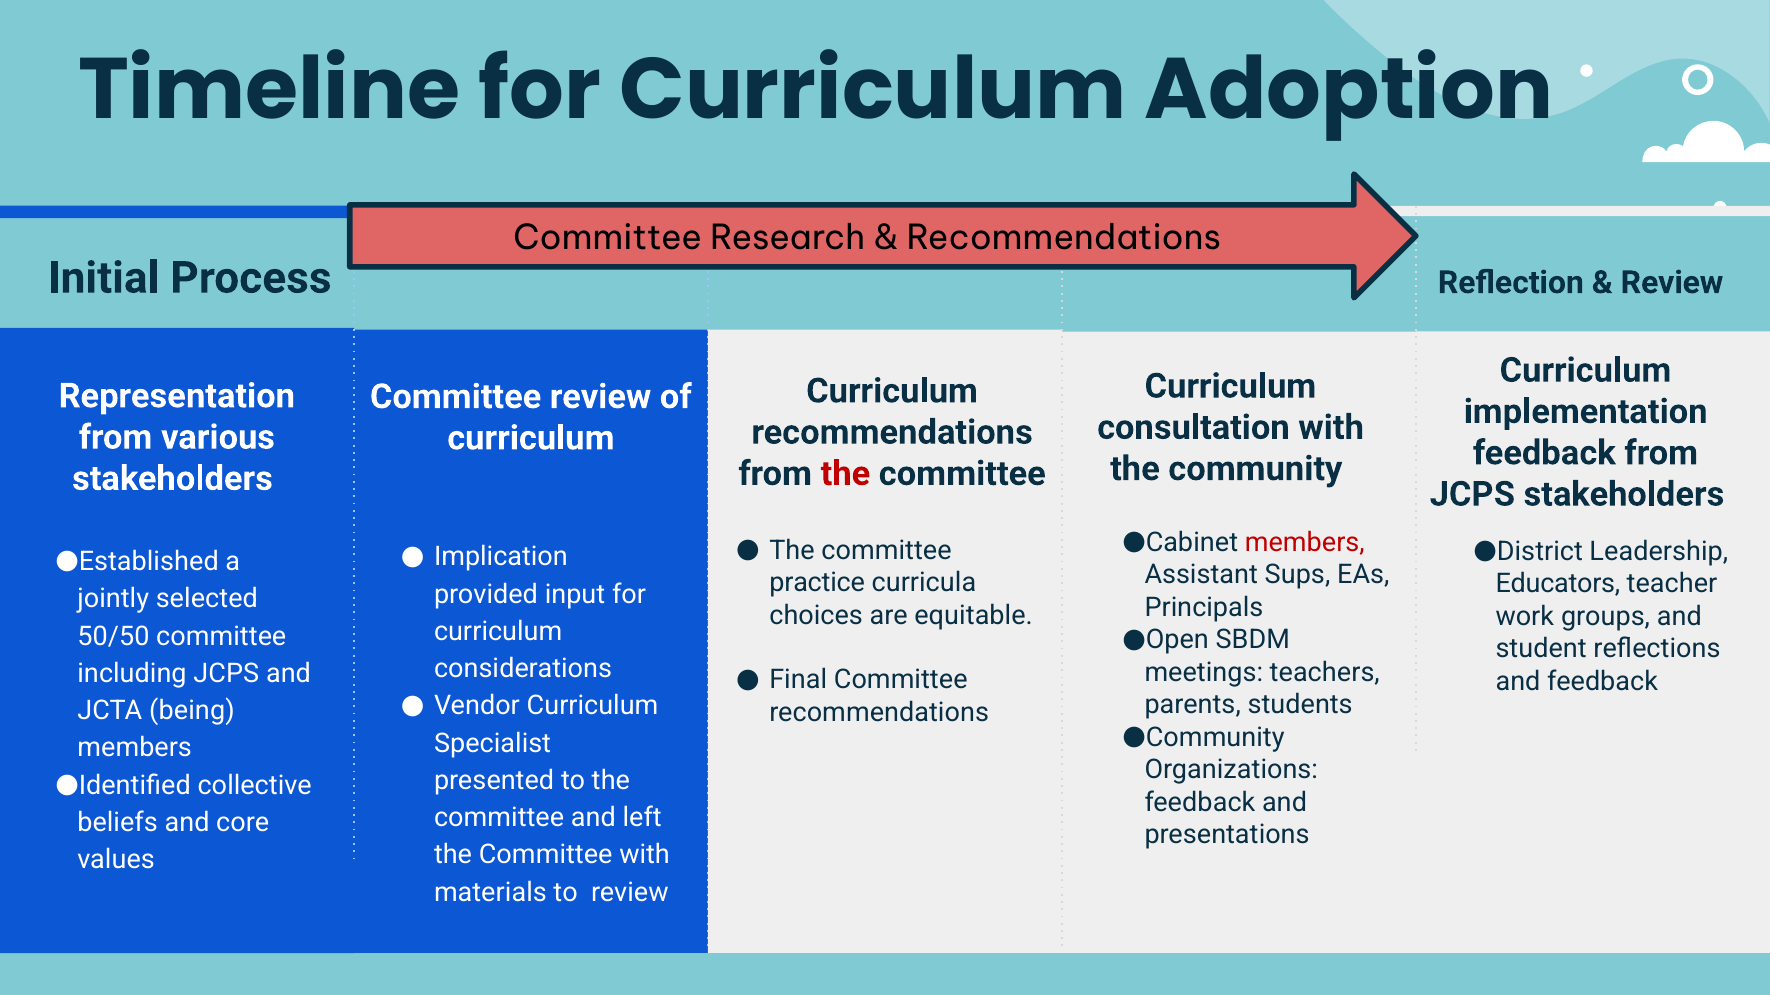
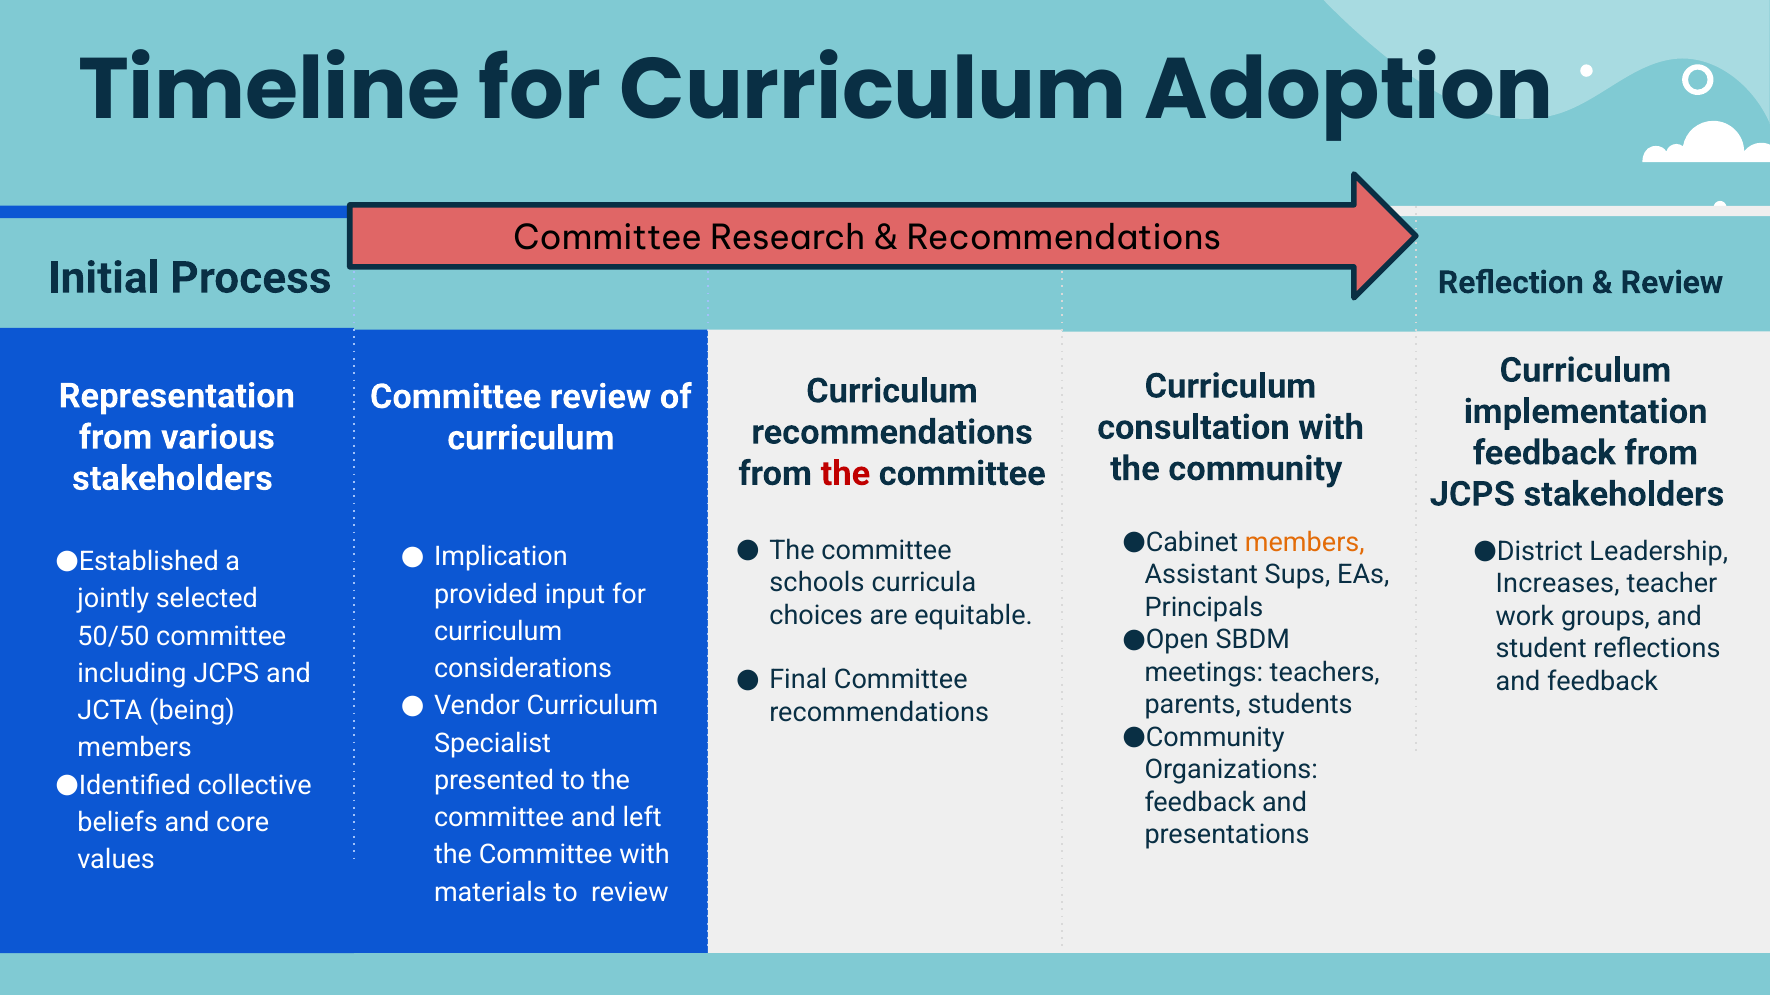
members at (1305, 543) colour: red -> orange
practice: practice -> schools
Educators: Educators -> Increases
